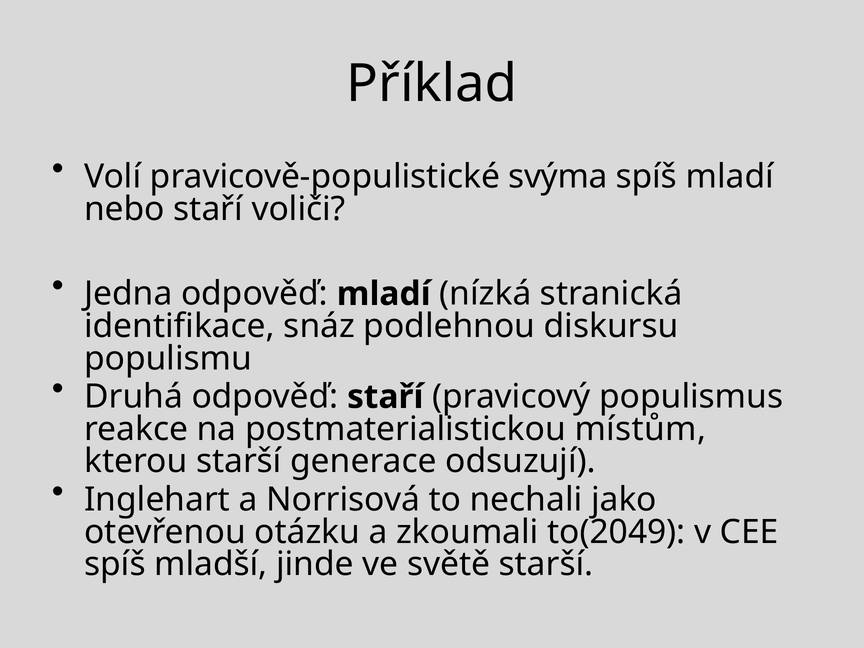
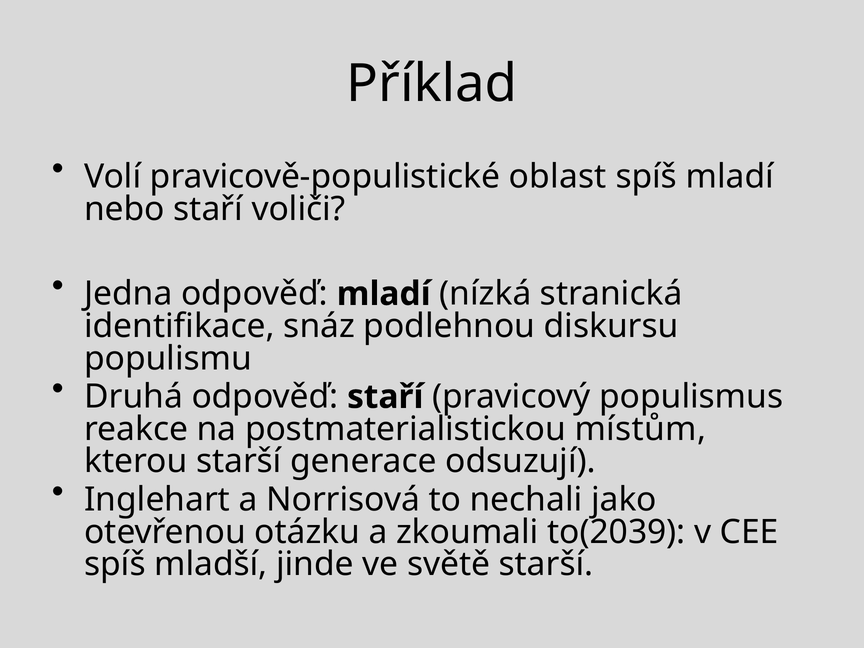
svýma: svýma -> oblast
to(2049: to(2049 -> to(2039
